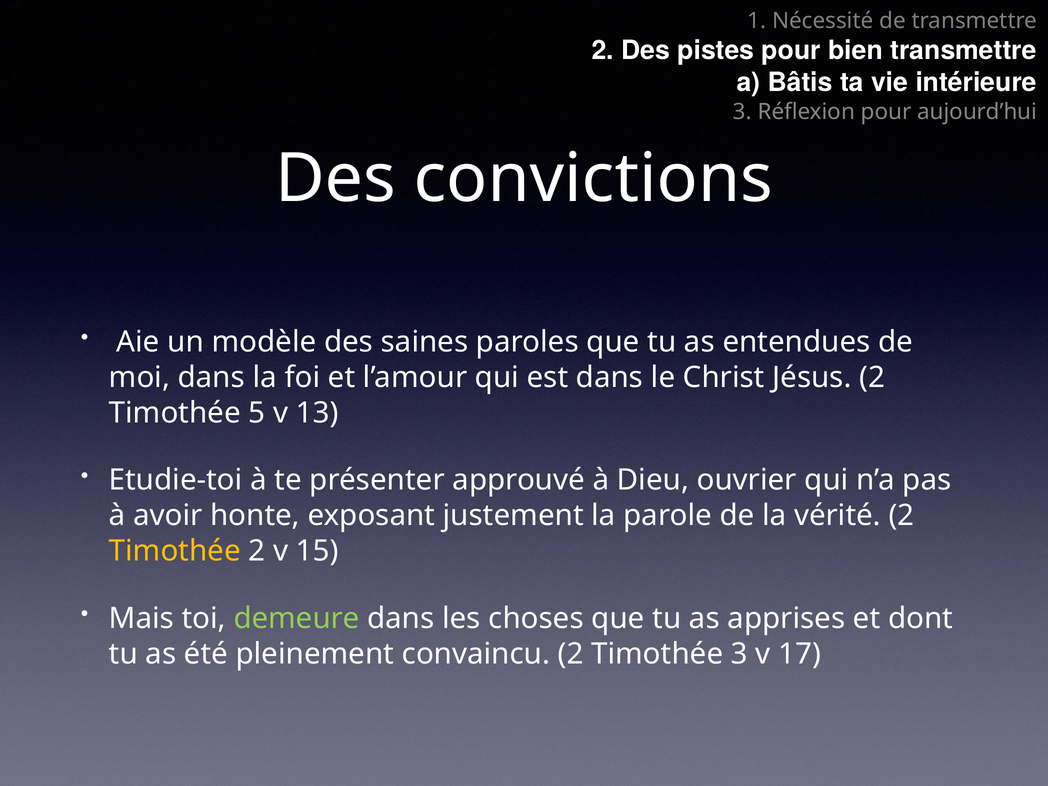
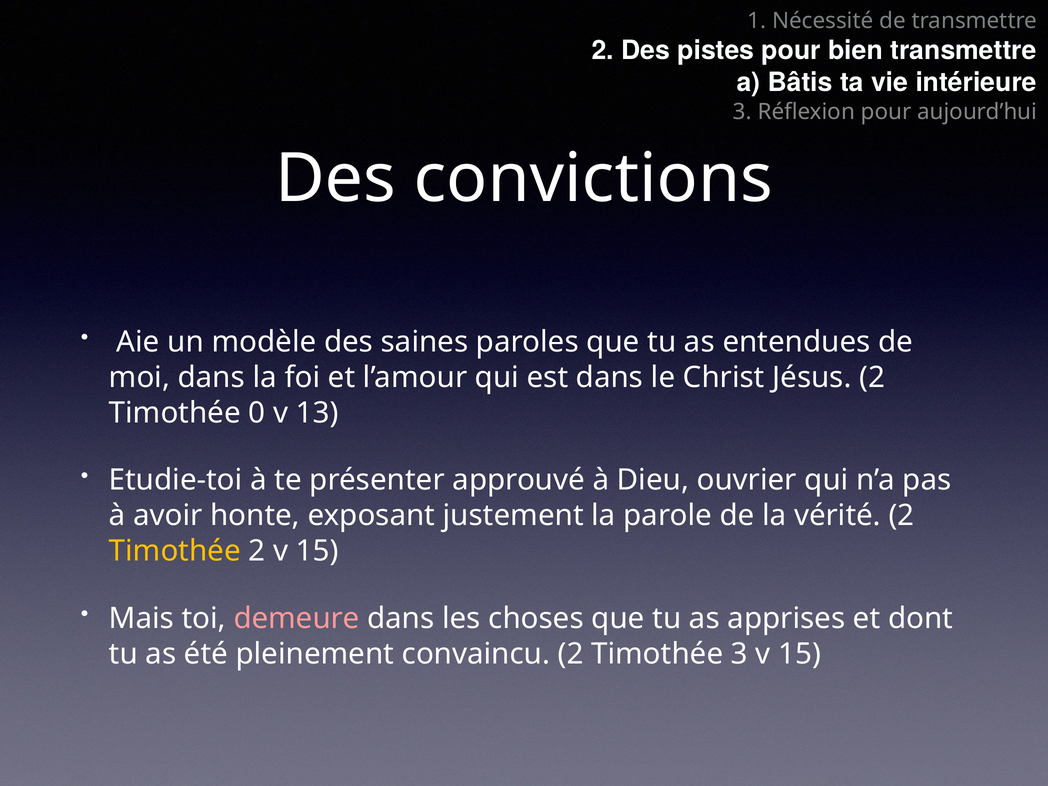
5: 5 -> 0
demeure colour: light green -> pink
3 v 17: 17 -> 15
